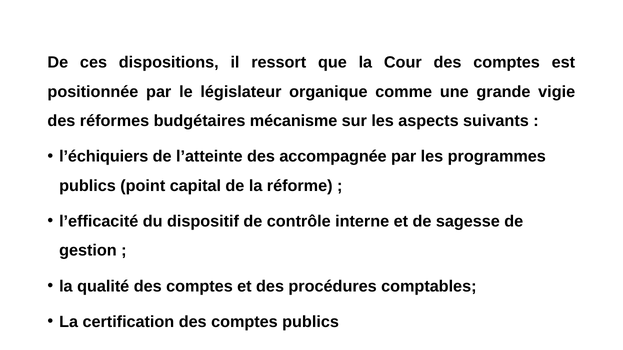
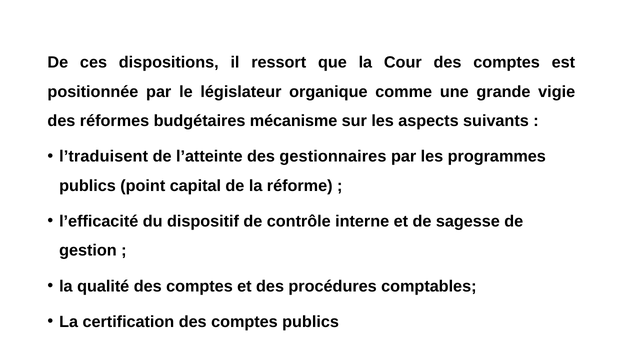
l’échiquiers: l’échiquiers -> l’traduisent
accompagnée: accompagnée -> gestionnaires
